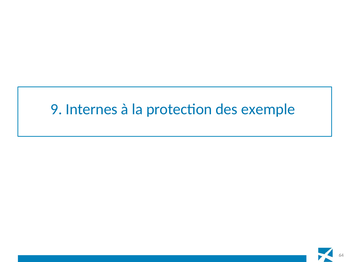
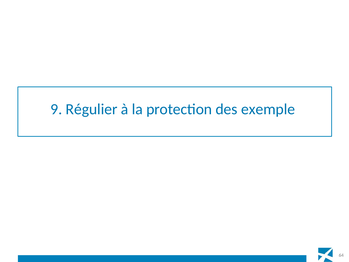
Internes: Internes -> Régulier
